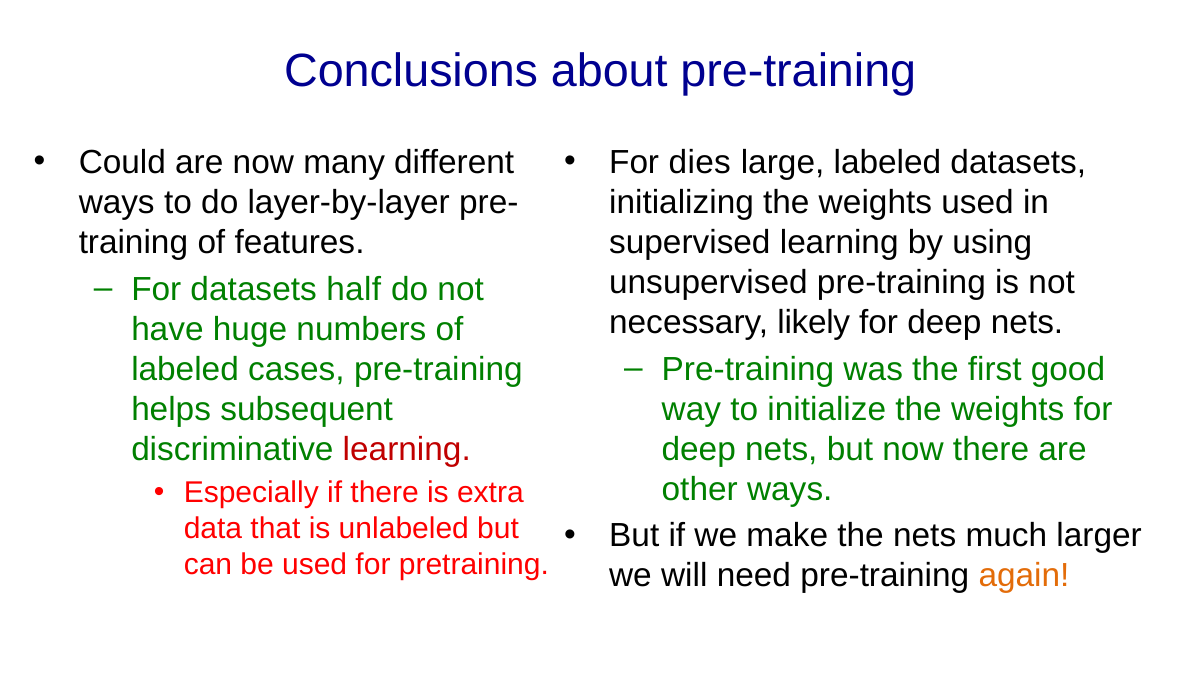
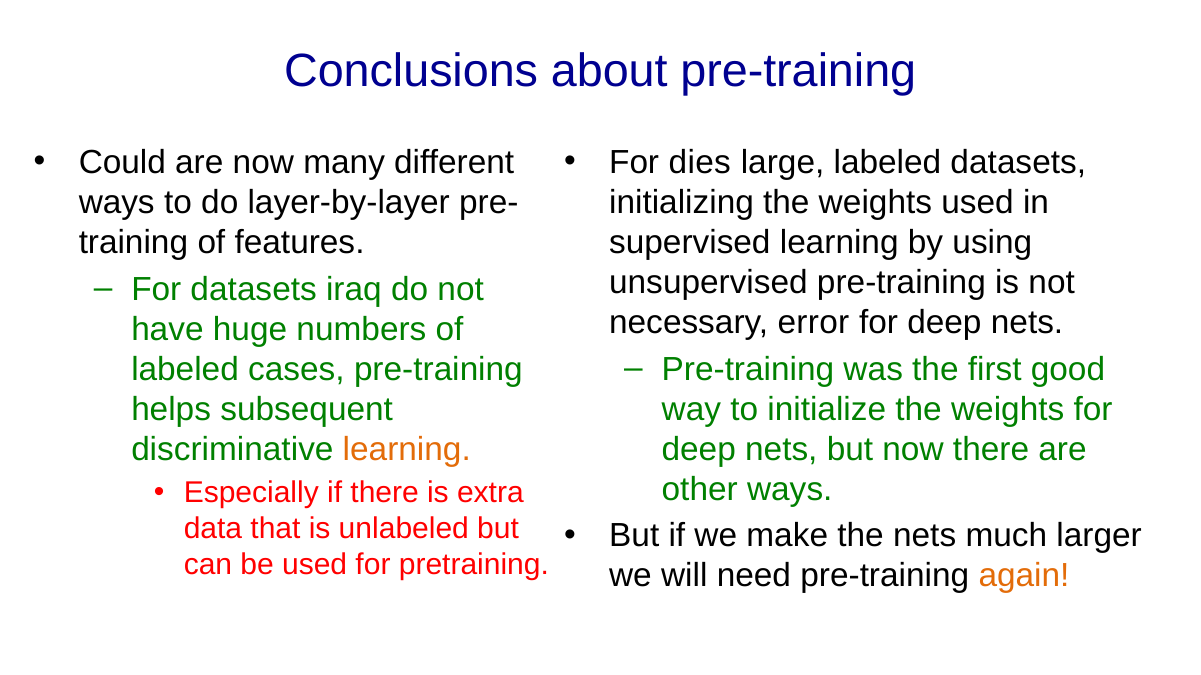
half: half -> iraq
likely: likely -> error
learning at (407, 450) colour: red -> orange
